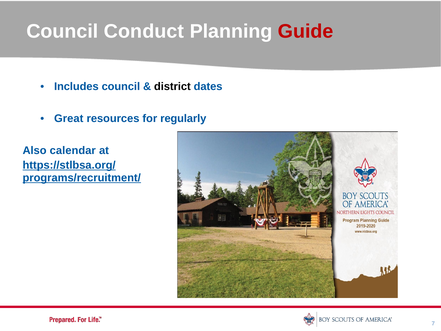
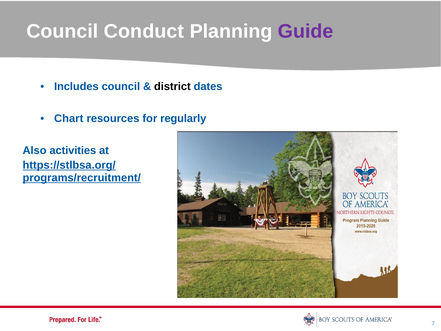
Guide colour: red -> purple
Great: Great -> Chart
calendar: calendar -> activities
